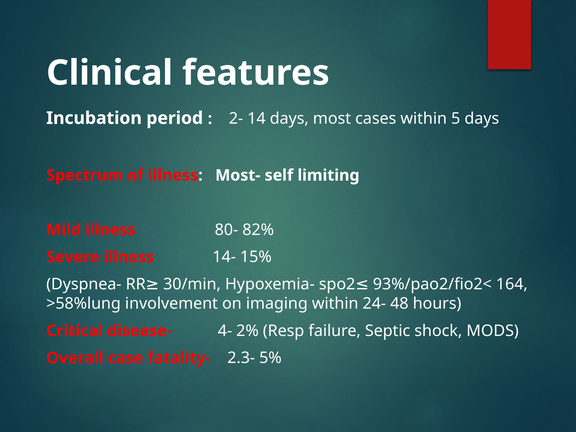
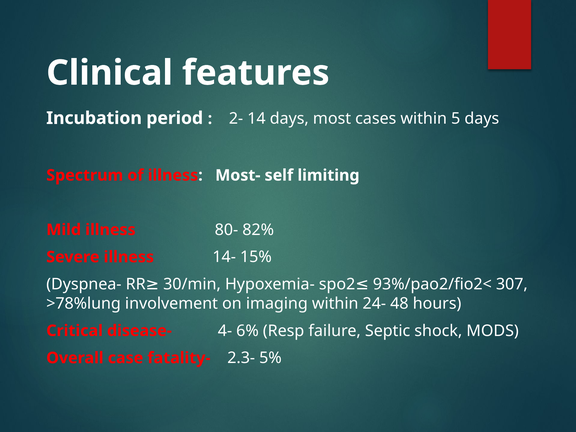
164: 164 -> 307
>58%lung: >58%lung -> >78%lung
2%: 2% -> 6%
